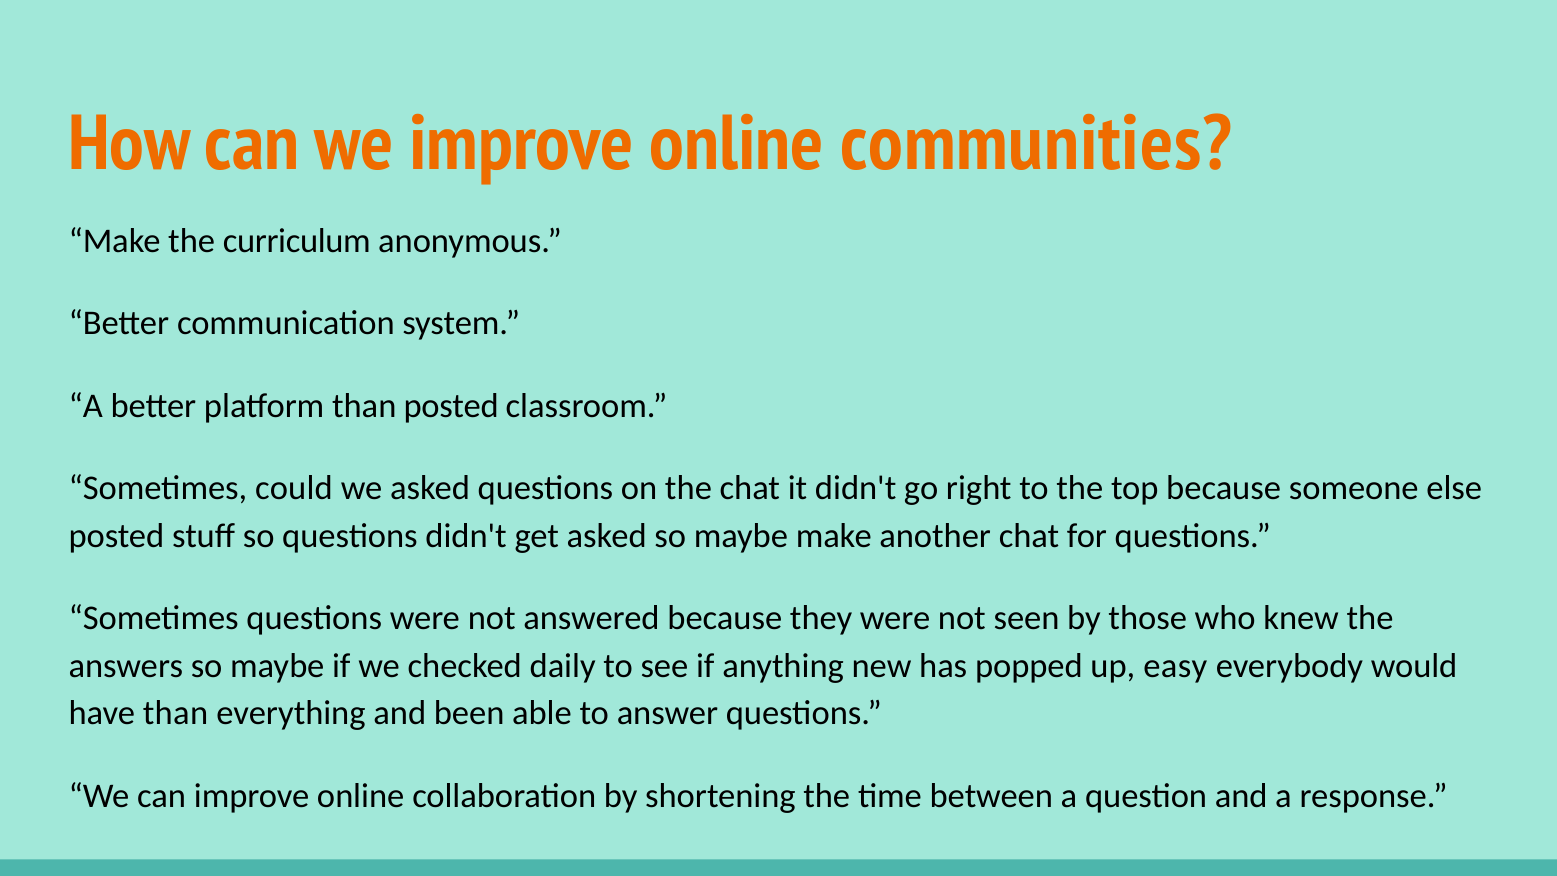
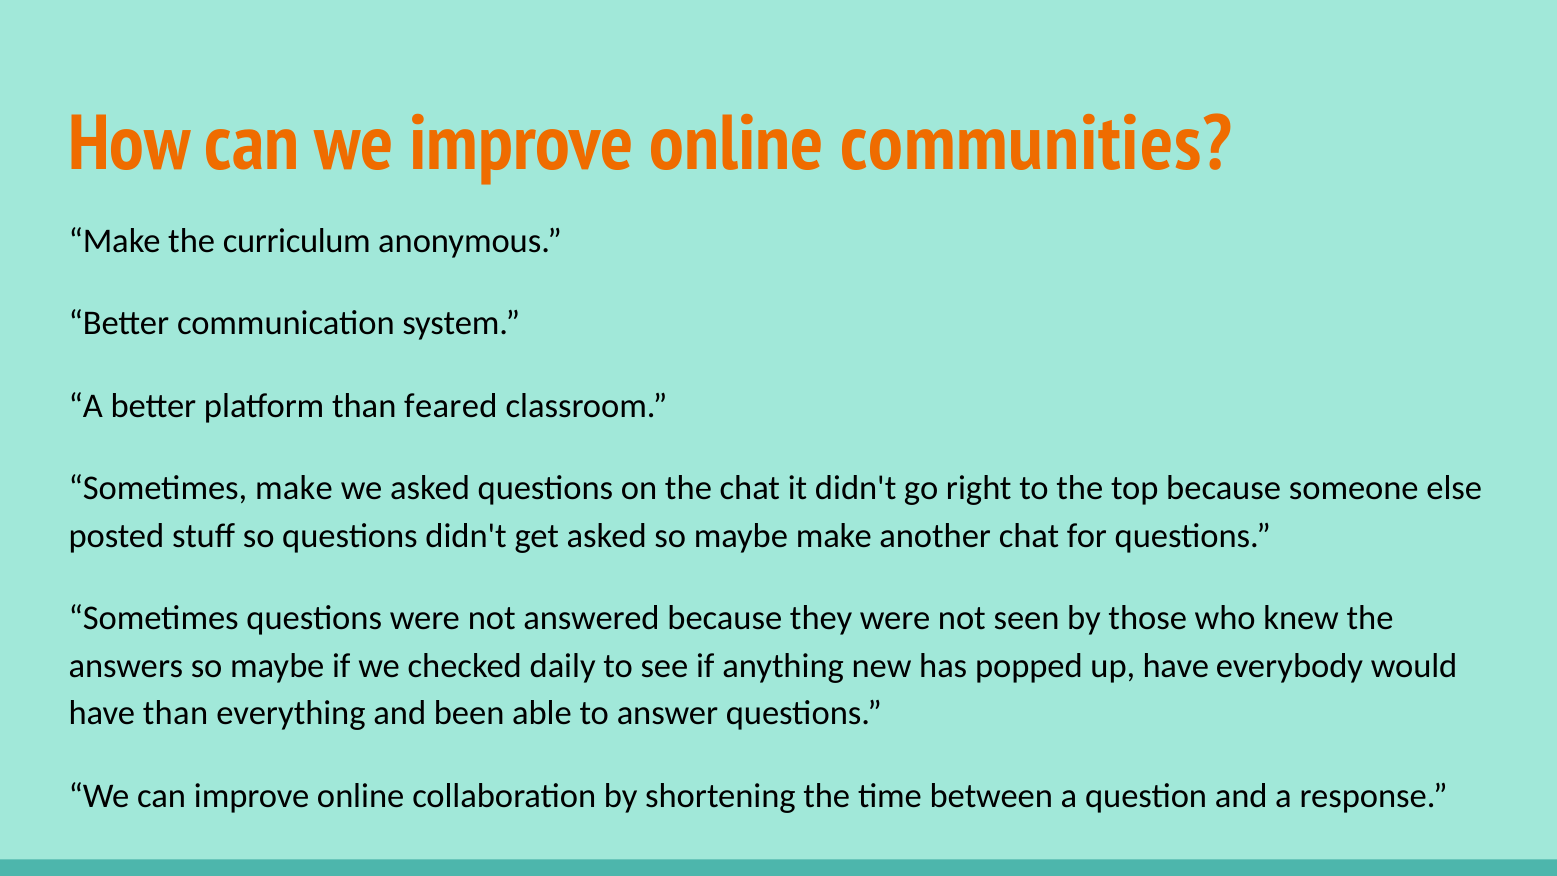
than posted: posted -> feared
Sometimes could: could -> make
up easy: easy -> have
